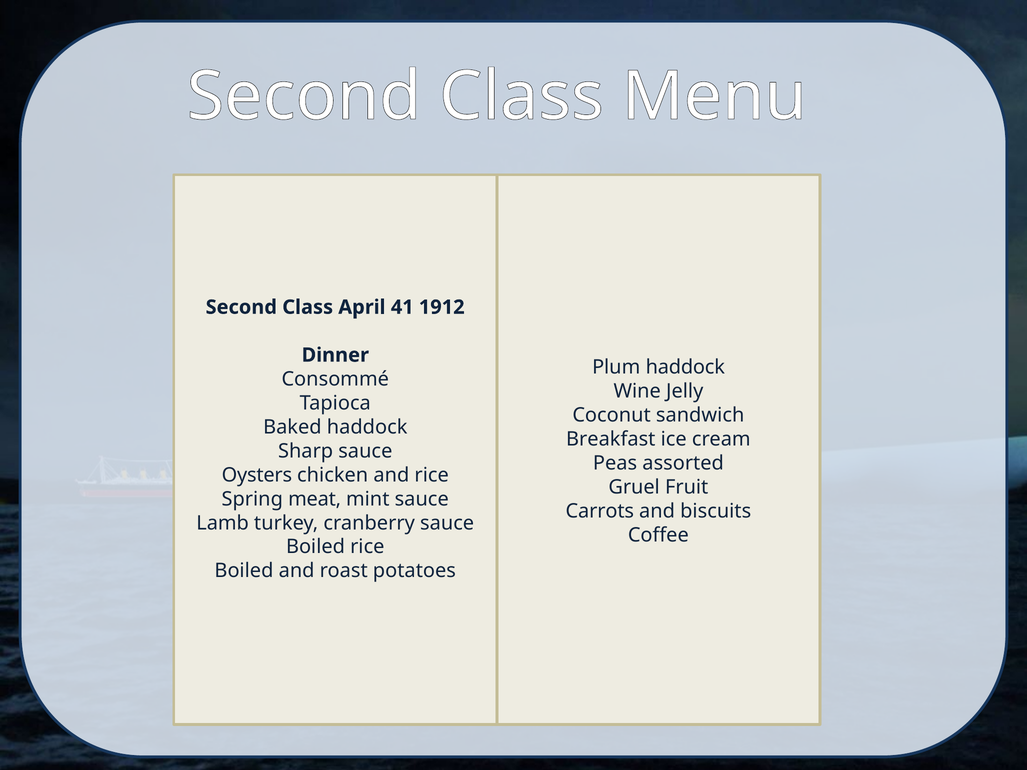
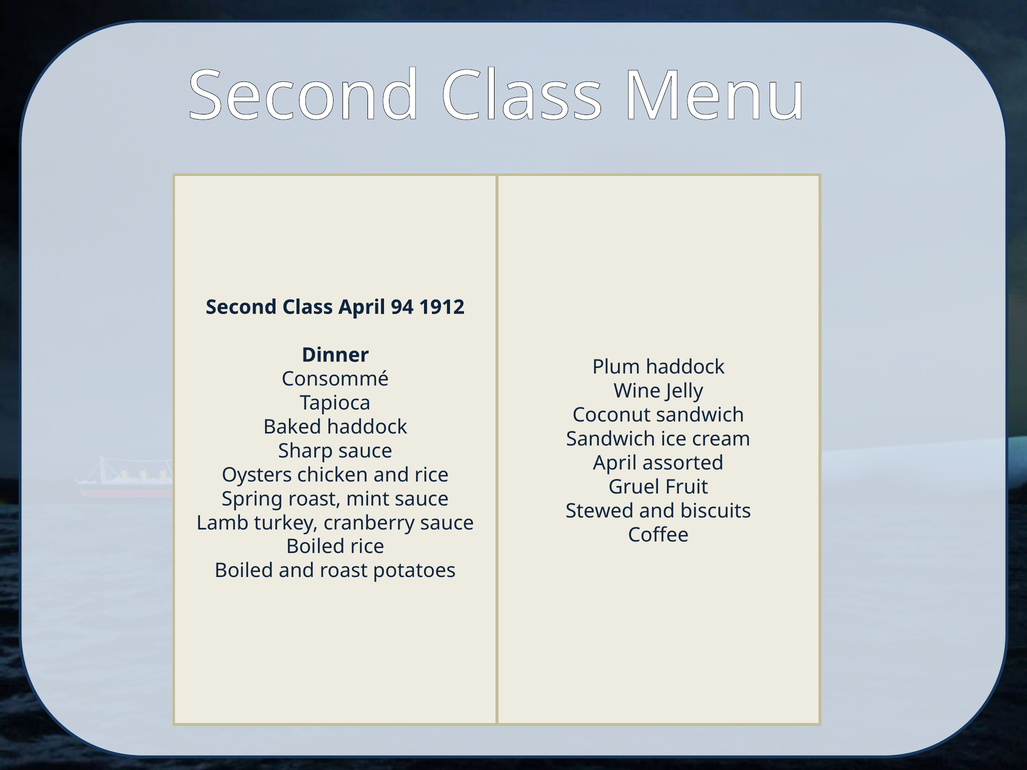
41: 41 -> 94
Breakfast at (611, 439): Breakfast -> Sandwich
Peas at (615, 463): Peas -> April
Spring meat: meat -> roast
Carrots: Carrots -> Stewed
